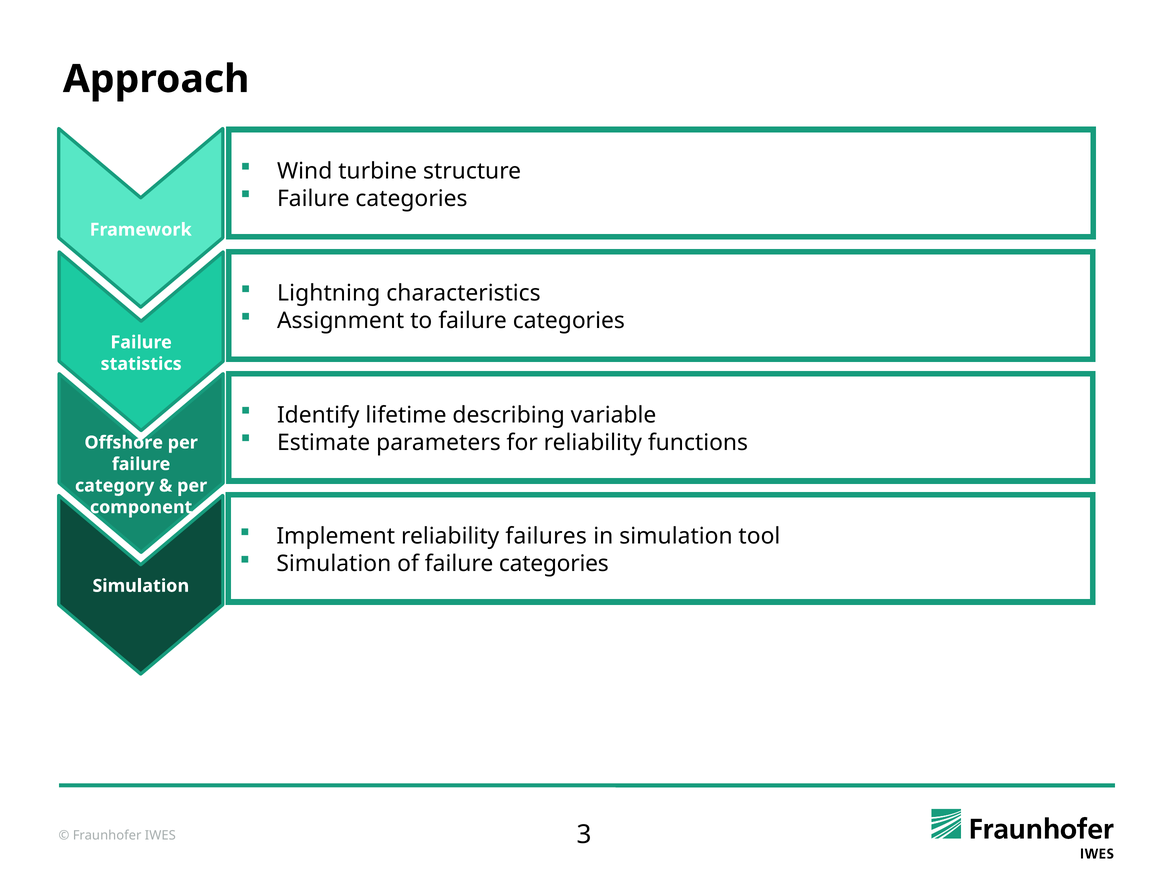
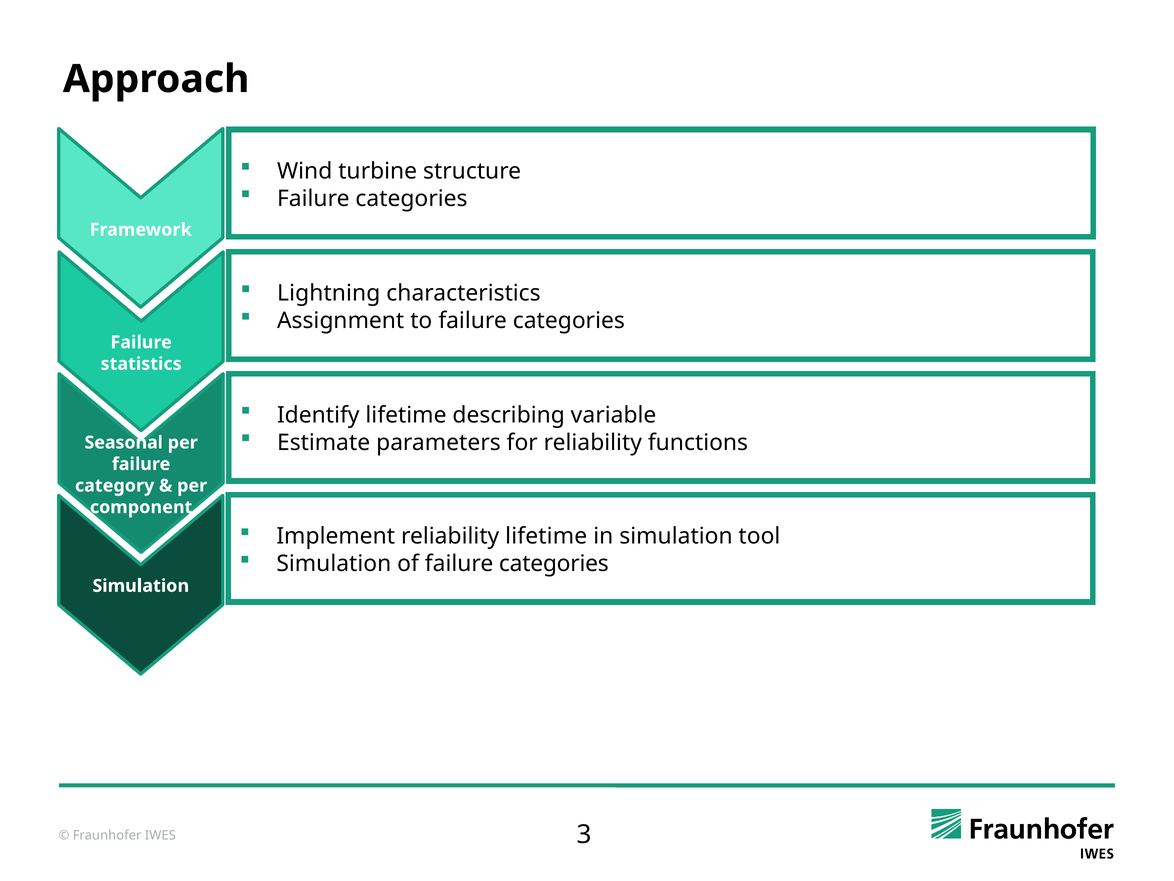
Offshore: Offshore -> Seasonal
reliability failures: failures -> lifetime
